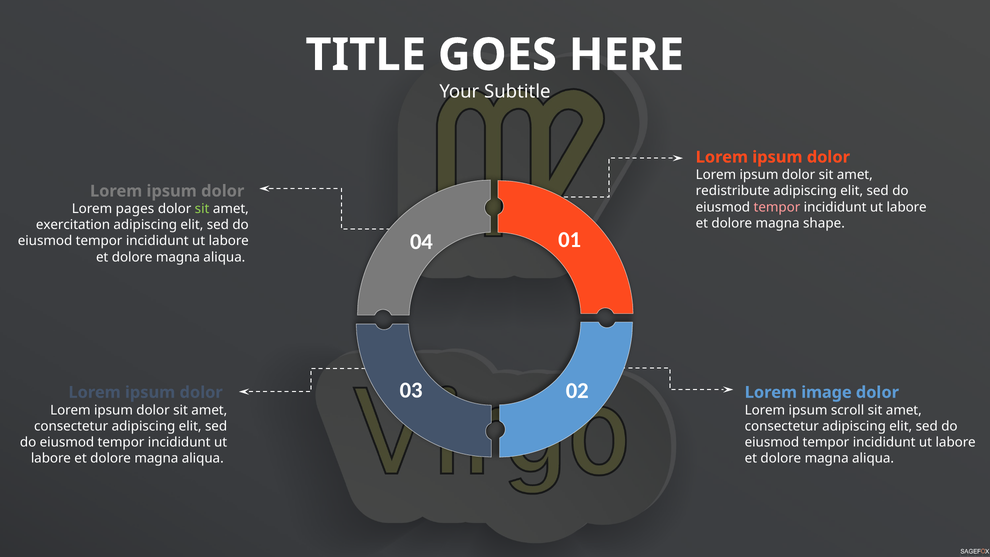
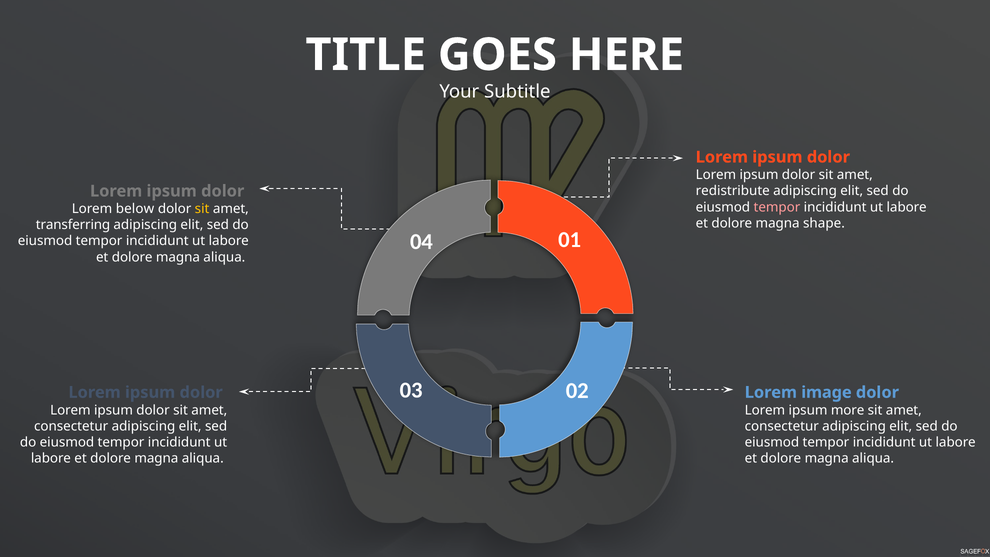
pages: pages -> below
sit at (202, 209) colour: light green -> yellow
exercitation: exercitation -> transferring
scroll: scroll -> more
